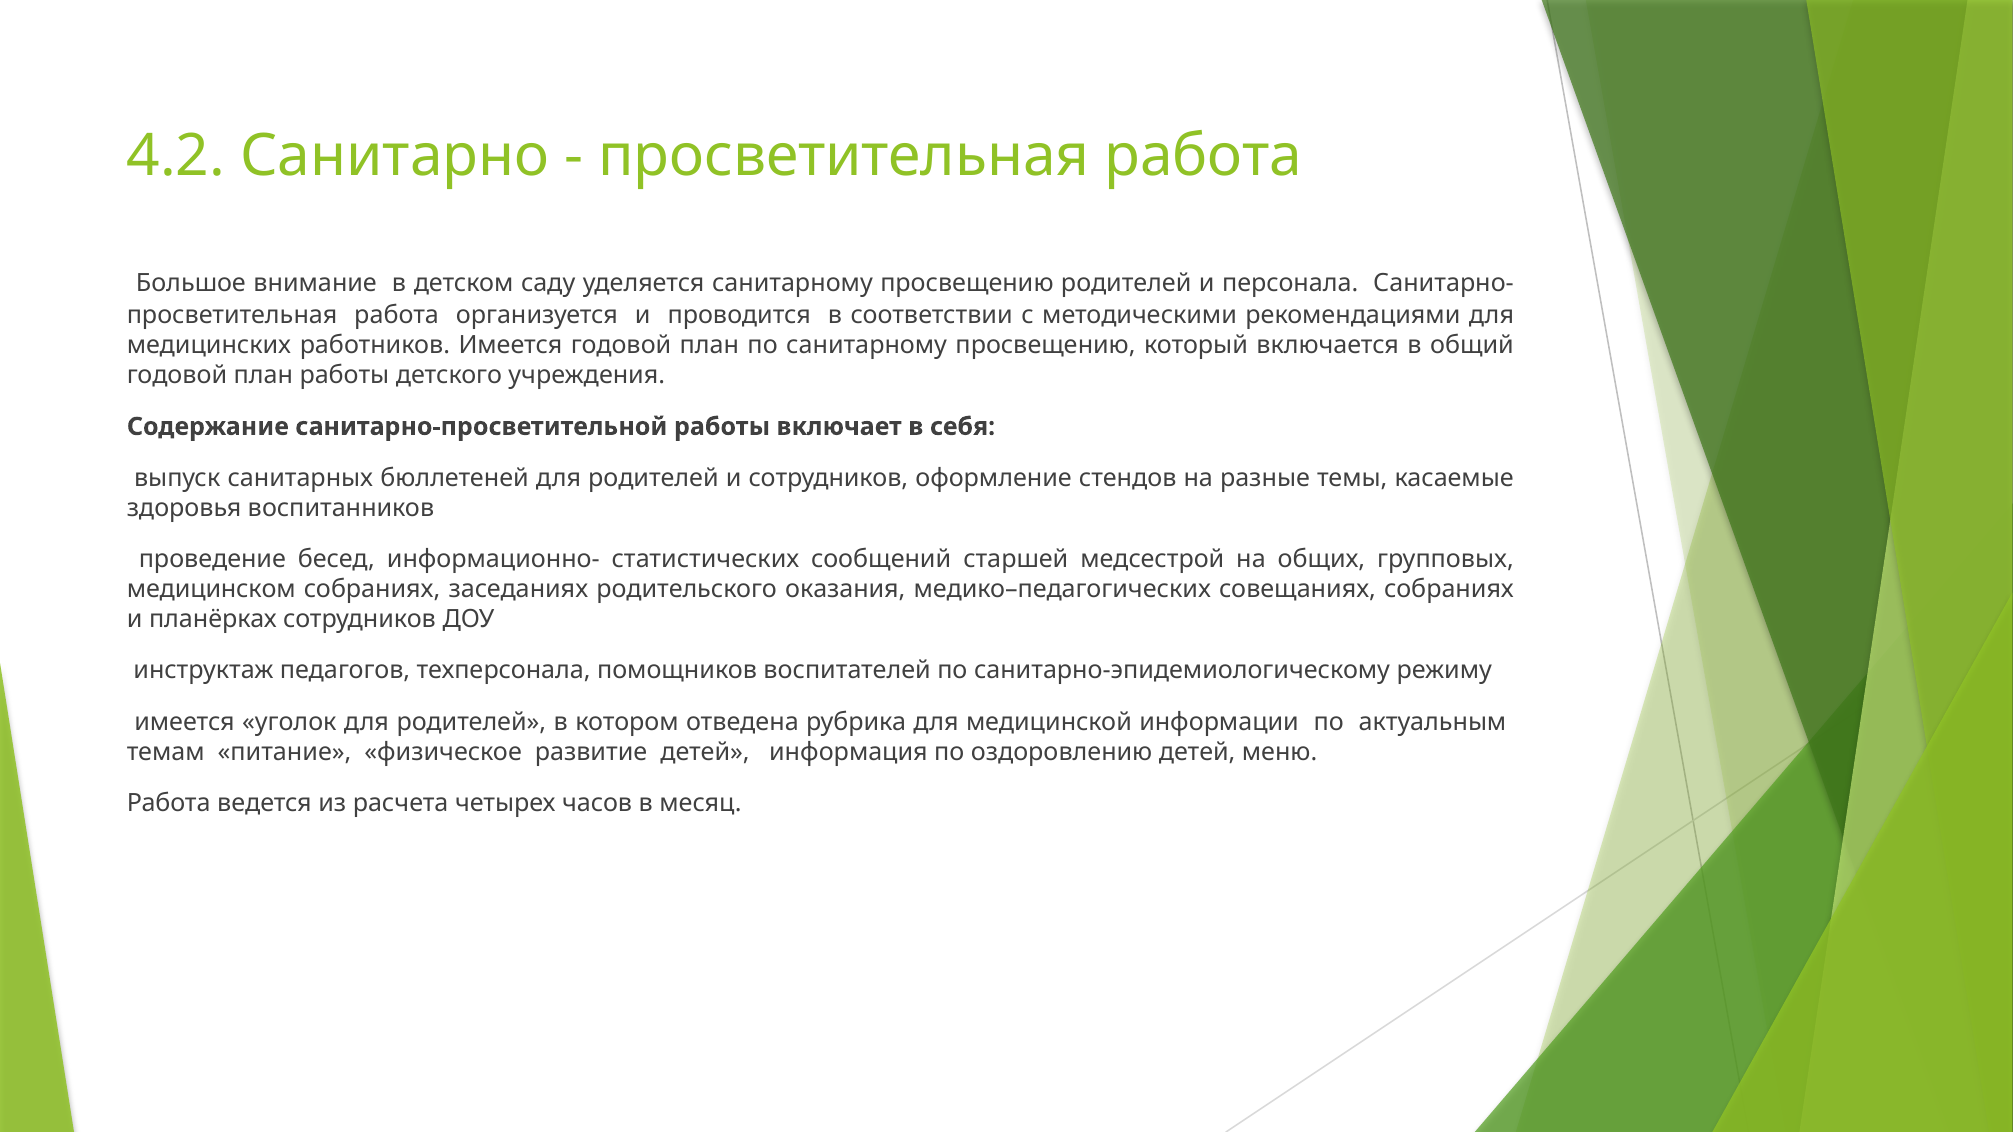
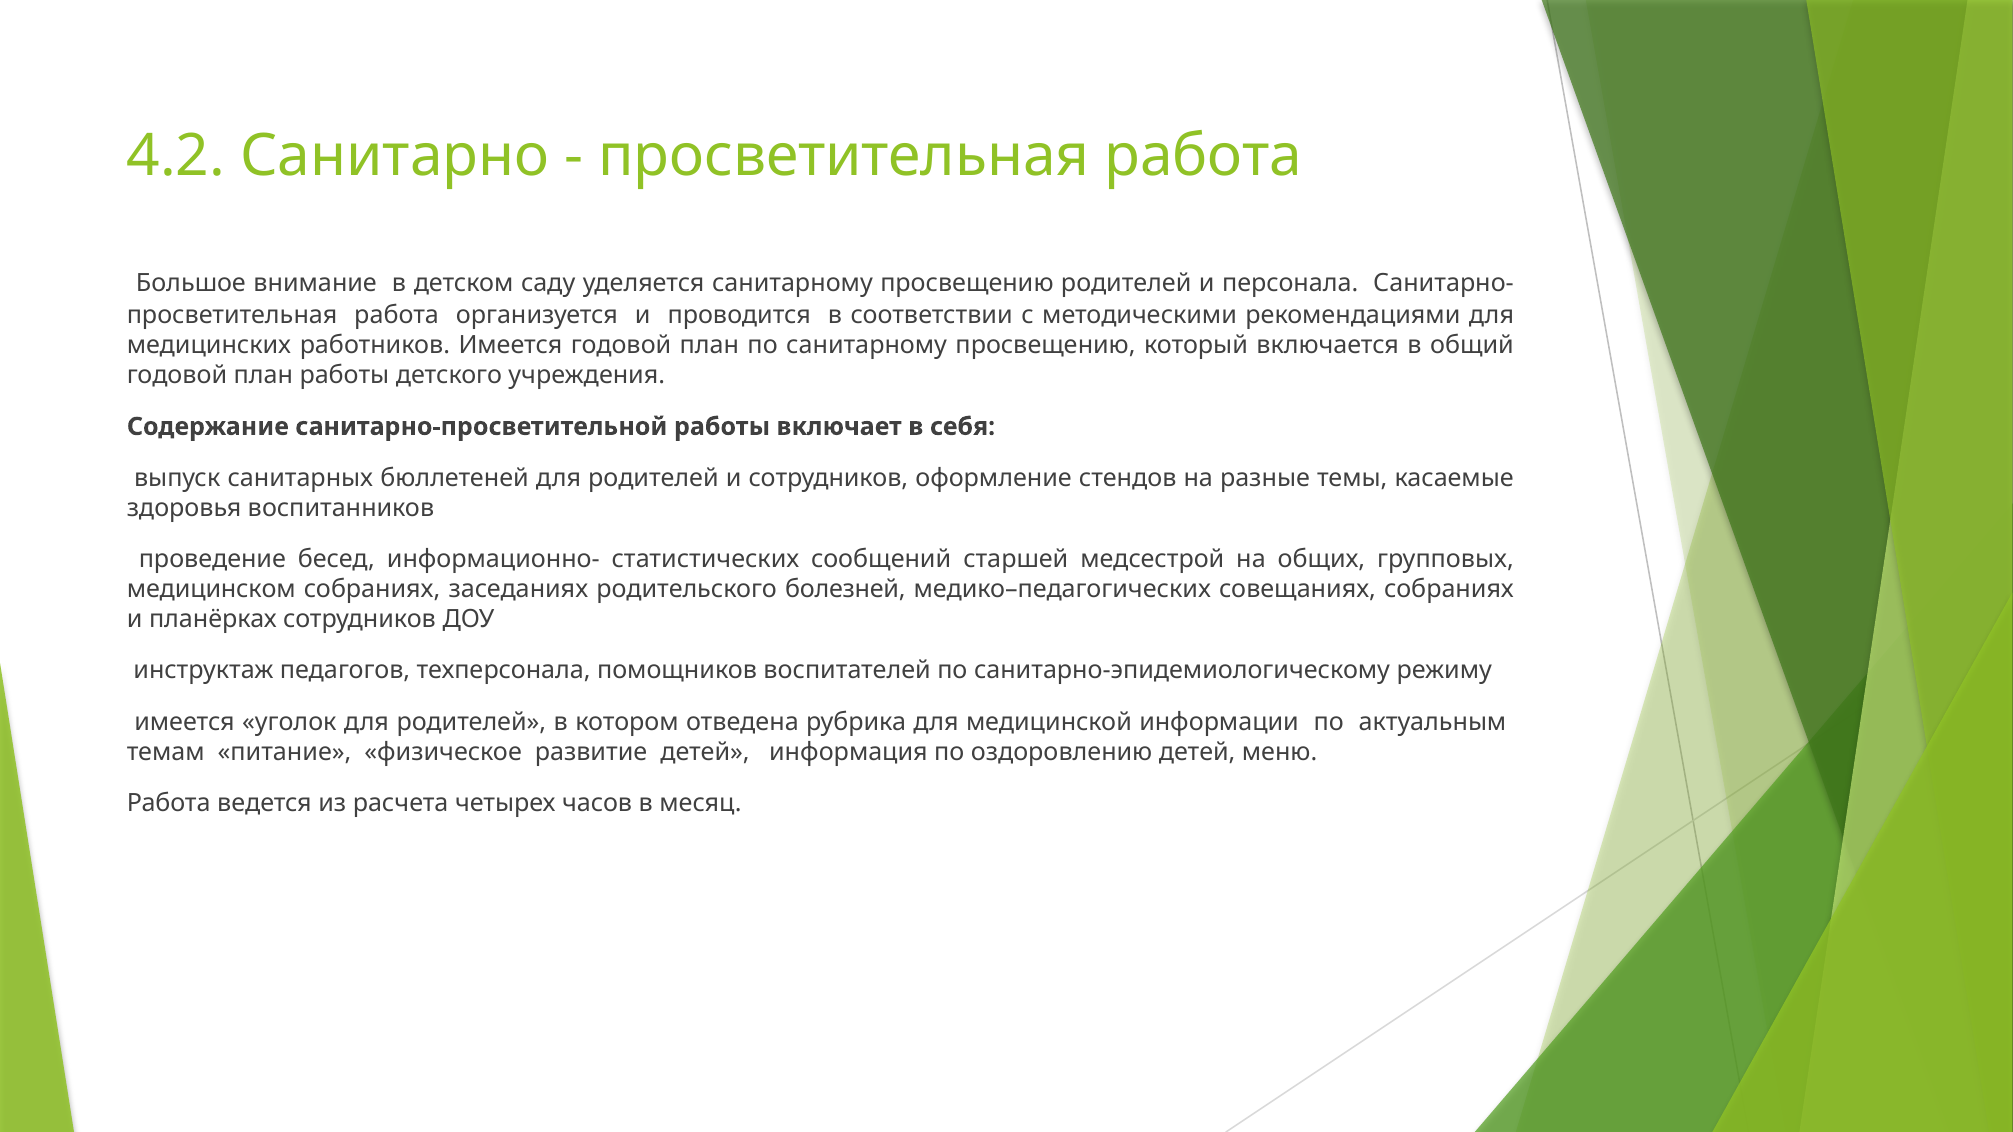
оказания: оказания -> болезней
